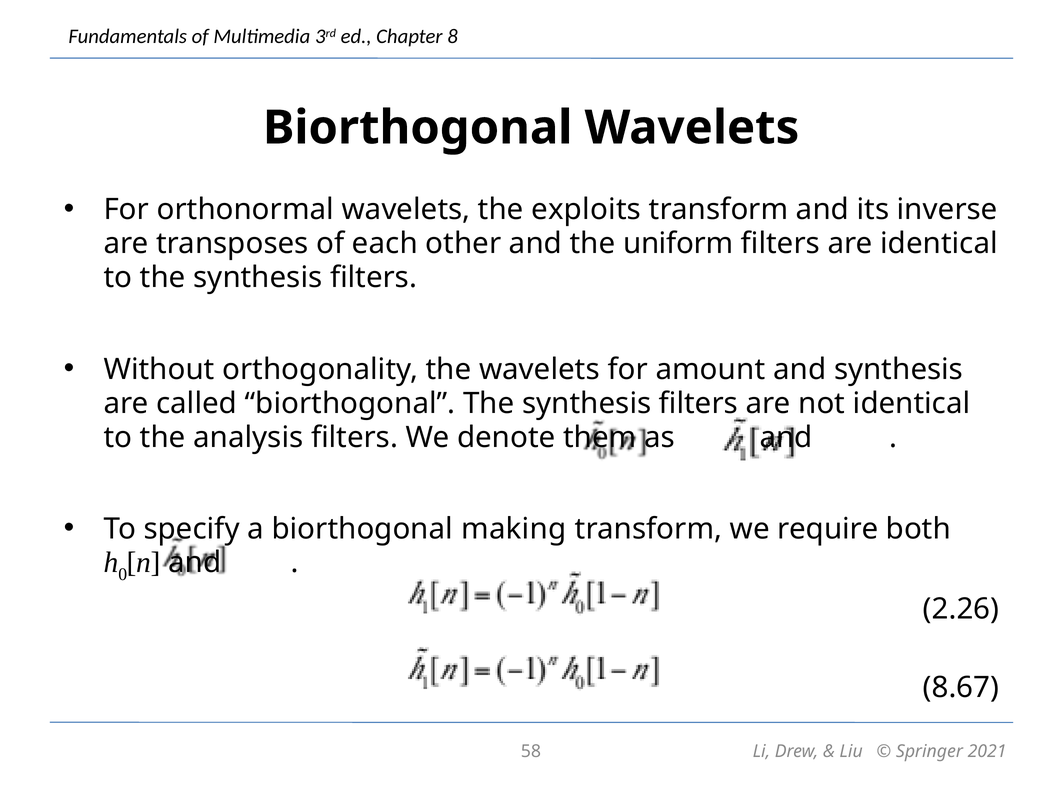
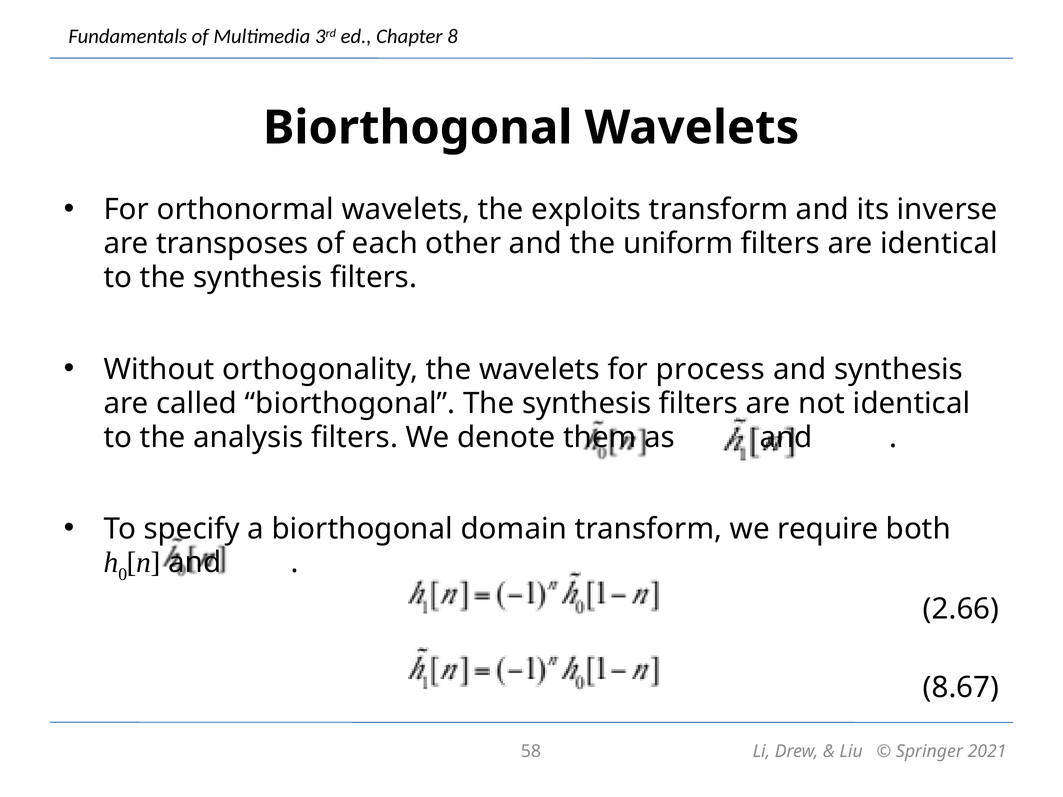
amount: amount -> process
making: making -> domain
2.26: 2.26 -> 2.66
